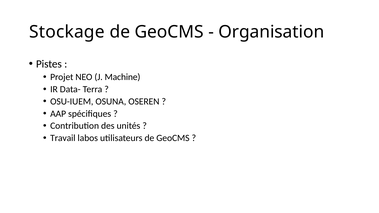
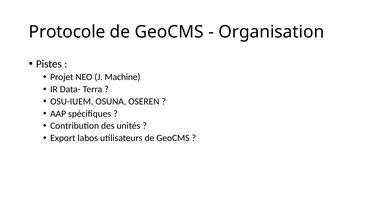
Stockage: Stockage -> Protocole
Travail: Travail -> Export
